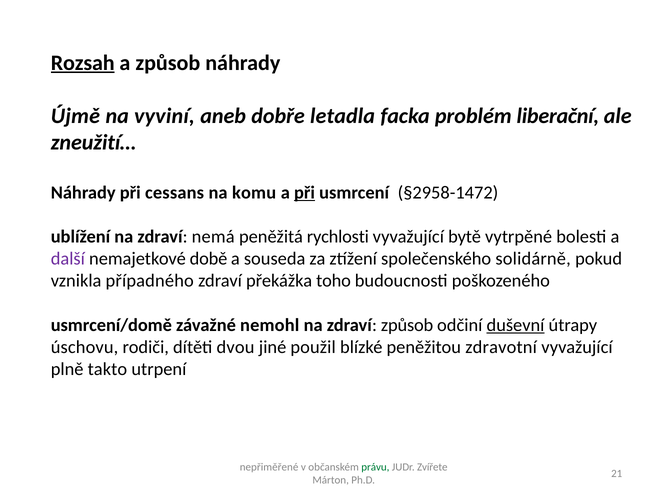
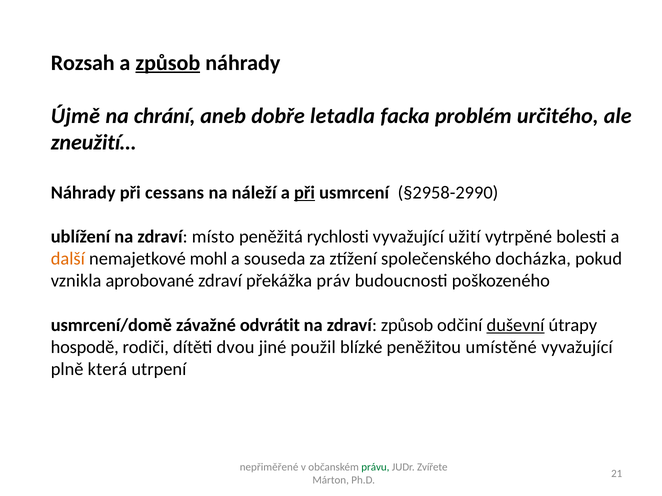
Rozsah underline: present -> none
způsob at (168, 63) underline: none -> present
vyviní: vyviní -> chrání
liberační: liberační -> určitého
komu: komu -> náleží
§2958-1472: §2958-1472 -> §2958-2990
nemá: nemá -> místo
bytě: bytě -> užití
další colour: purple -> orange
době: době -> mohl
solidárně: solidárně -> docházka
případného: případného -> aprobované
toho: toho -> práv
nemohl: nemohl -> odvrátit
úschovu: úschovu -> hospodě
zdravotní: zdravotní -> umístěné
takto: takto -> která
